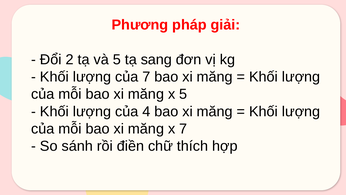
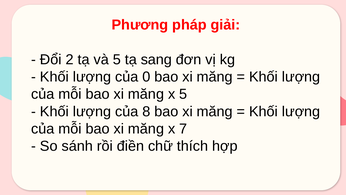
của 7: 7 -> 0
4: 4 -> 8
